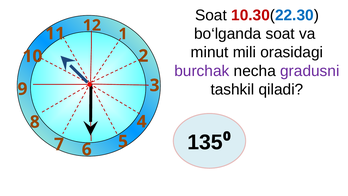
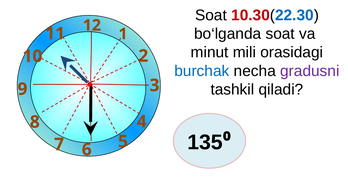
burchak colour: purple -> blue
